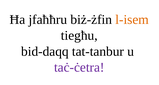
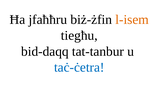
taċ-ċetra colour: purple -> blue
